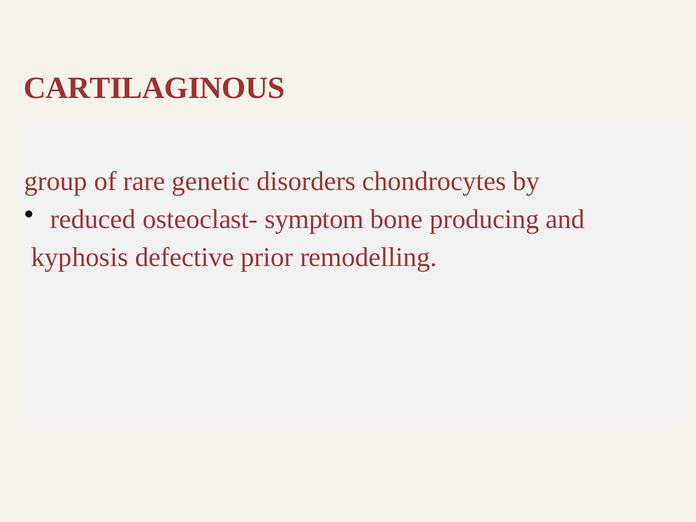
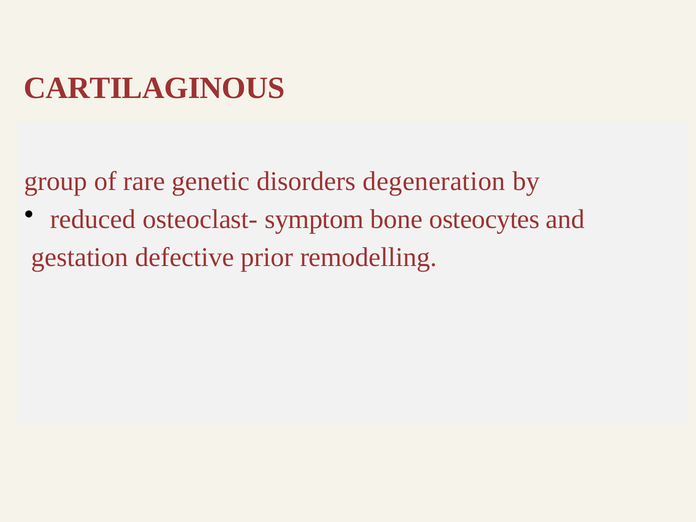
chondrocytes: chondrocytes -> degeneration
producing: producing -> osteocytes
kyphosis: kyphosis -> gestation
